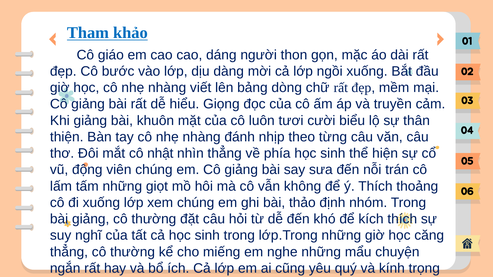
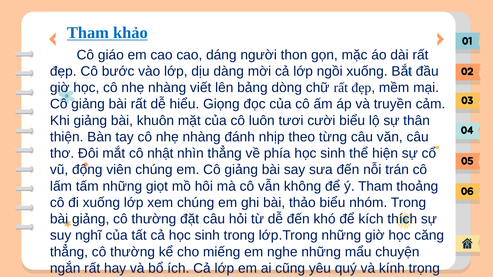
ý Thích: Thích -> Tham
thảo định: định -> biểu
